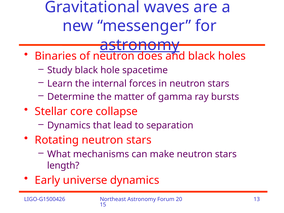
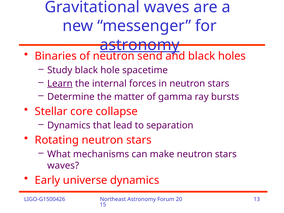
does: does -> send
Learn underline: none -> present
length at (63, 166): length -> waves
